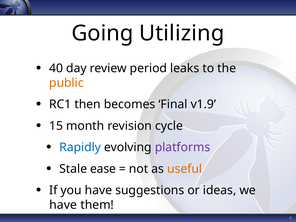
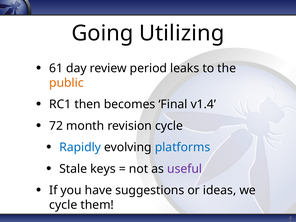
40: 40 -> 61
v1.9: v1.9 -> v1.4
15: 15 -> 72
platforms colour: purple -> blue
ease: ease -> keys
useful colour: orange -> purple
have at (63, 205): have -> cycle
